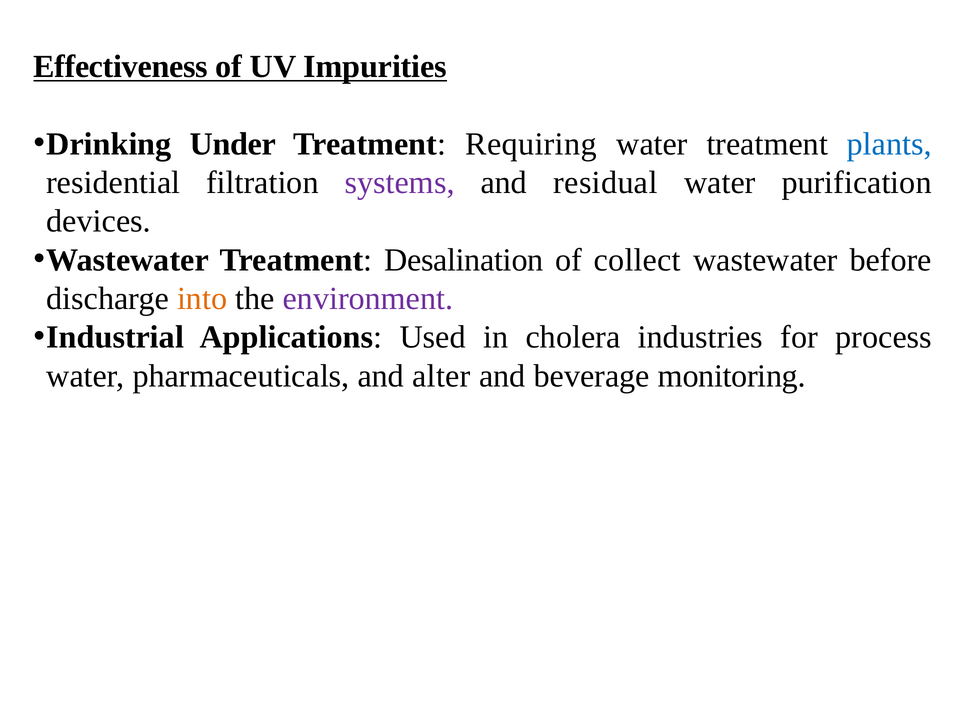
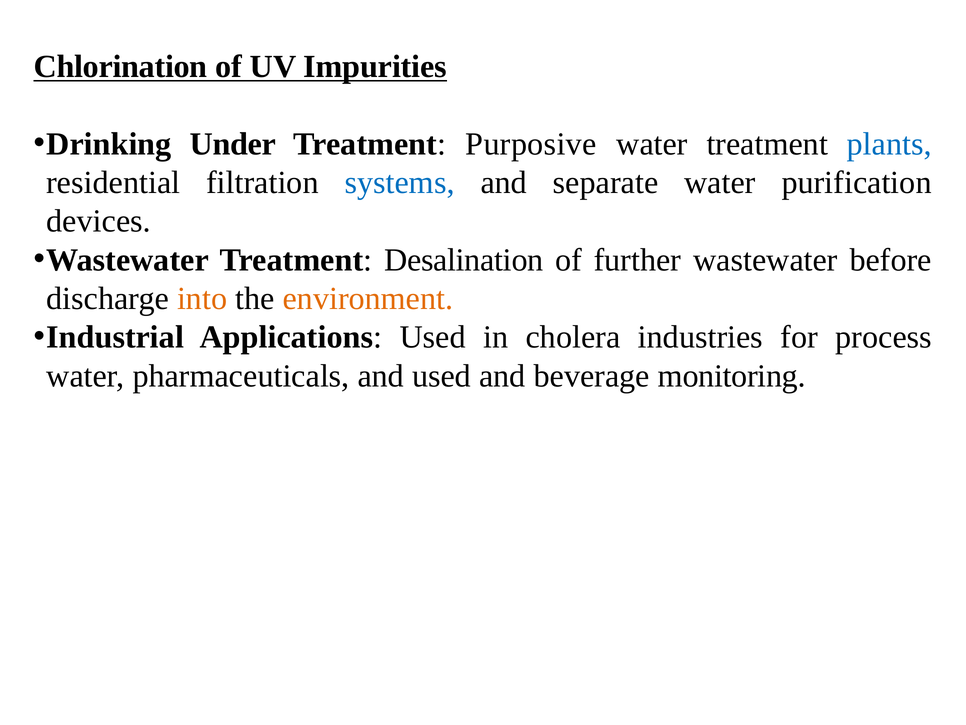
Effectiveness: Effectiveness -> Chlorination
Requiring: Requiring -> Purposive
systems colour: purple -> blue
residual: residual -> separate
collect: collect -> further
environment colour: purple -> orange
and alter: alter -> used
